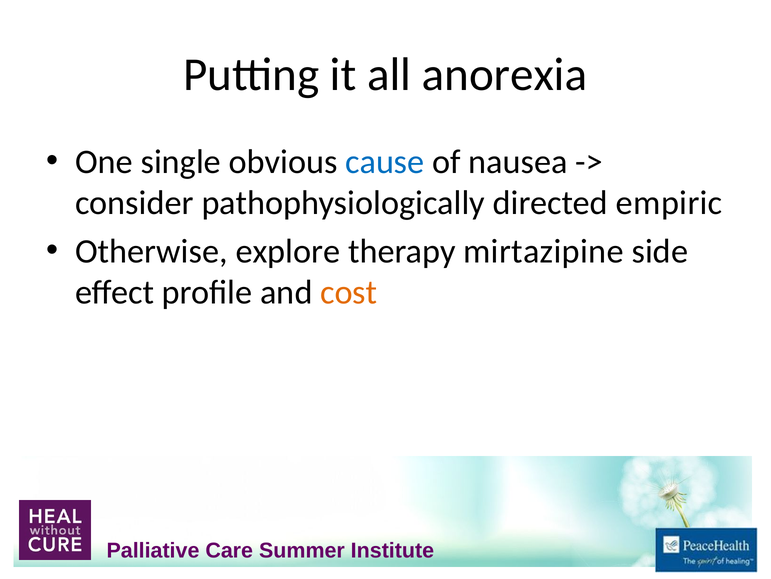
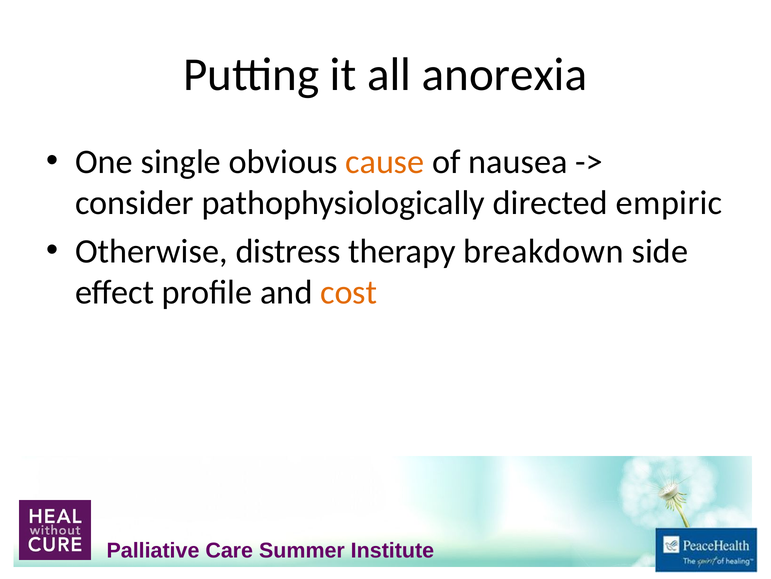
cause colour: blue -> orange
explore: explore -> distress
mirtazipine: mirtazipine -> breakdown
